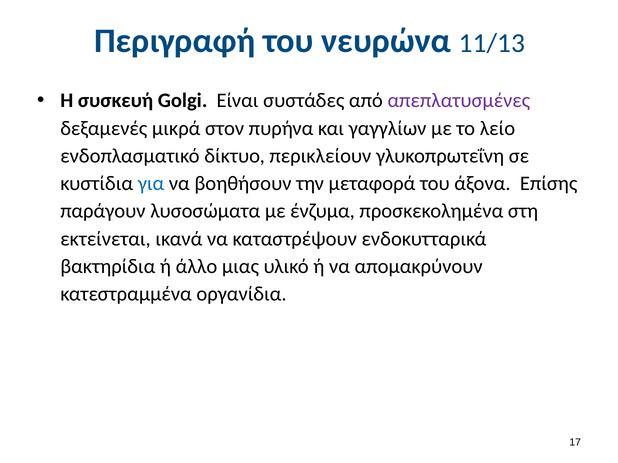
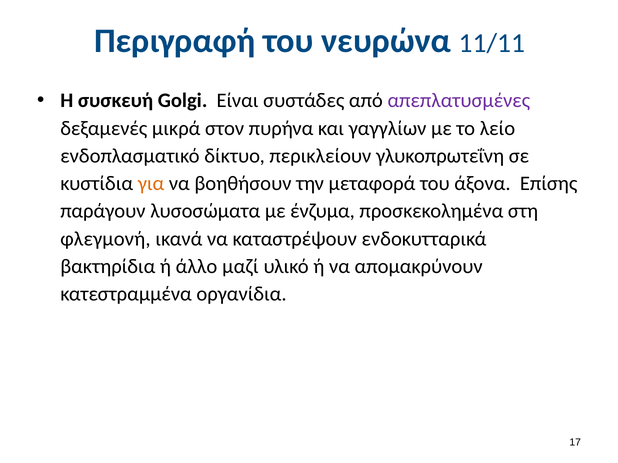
11/13: 11/13 -> 11/11
για colour: blue -> orange
εκτείνεται: εκτείνεται -> φλεγμονή
μιας: μιας -> μαζί
